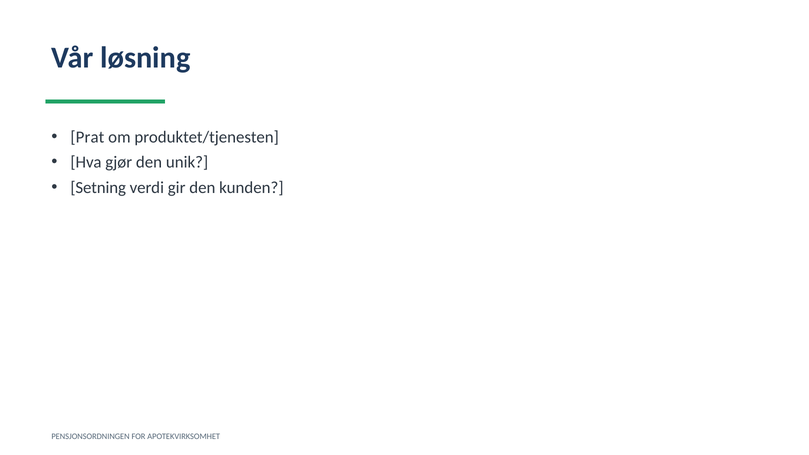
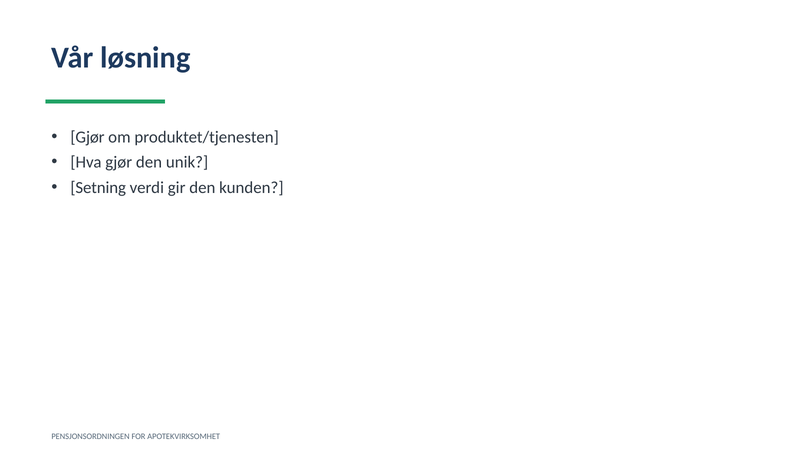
Prat at (87, 137): Prat -> Gjør
